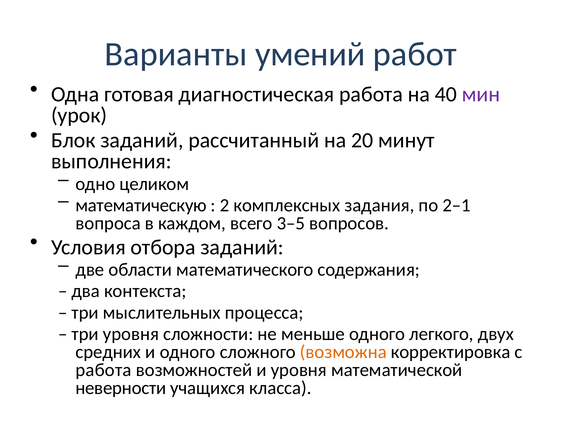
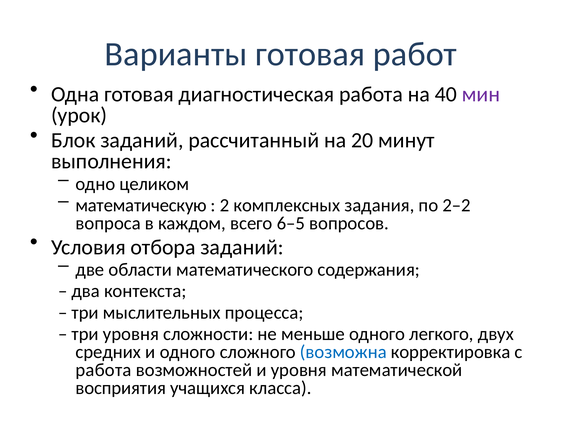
Варианты умений: умений -> готовая
2–1: 2–1 -> 2–2
3–5: 3–5 -> 6–5
возможна colour: orange -> blue
неверности: неверности -> восприятия
